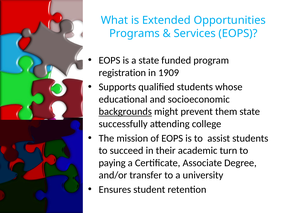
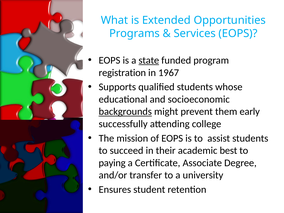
state at (149, 60) underline: none -> present
1909: 1909 -> 1967
them state: state -> early
turn: turn -> best
